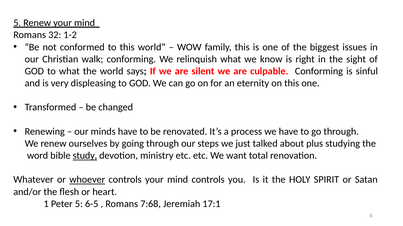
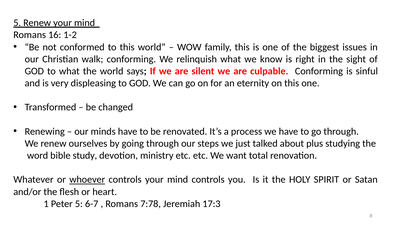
32: 32 -> 16
study underline: present -> none
6-5: 6-5 -> 6-7
7:68: 7:68 -> 7:78
17:1: 17:1 -> 17:3
